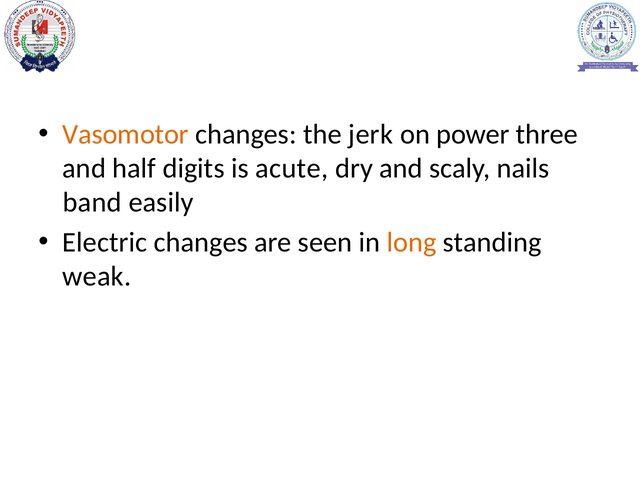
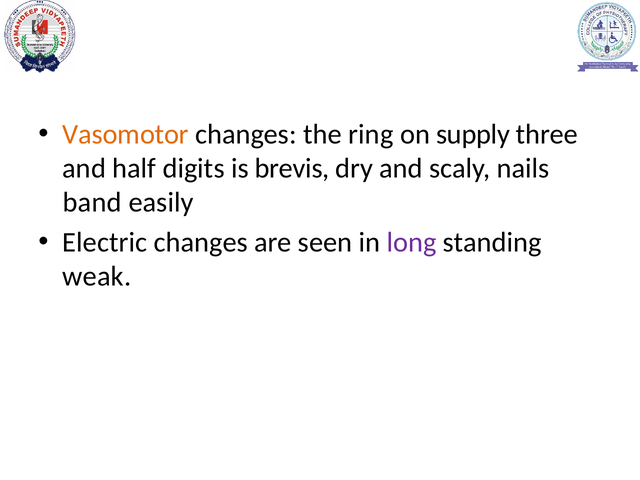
jerk: jerk -> ring
power: power -> supply
acute: acute -> brevis
long colour: orange -> purple
